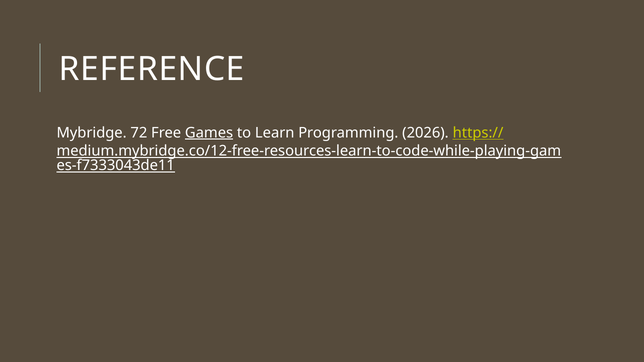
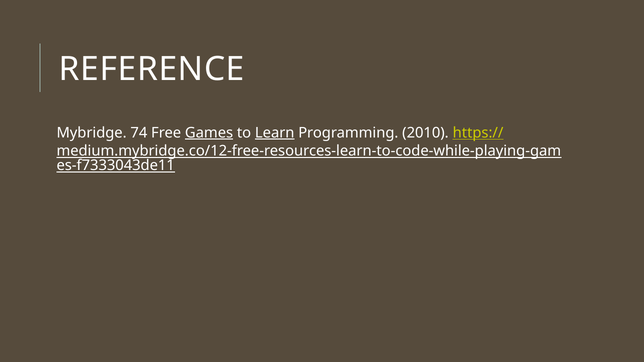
72: 72 -> 74
Learn underline: none -> present
2026: 2026 -> 2010
